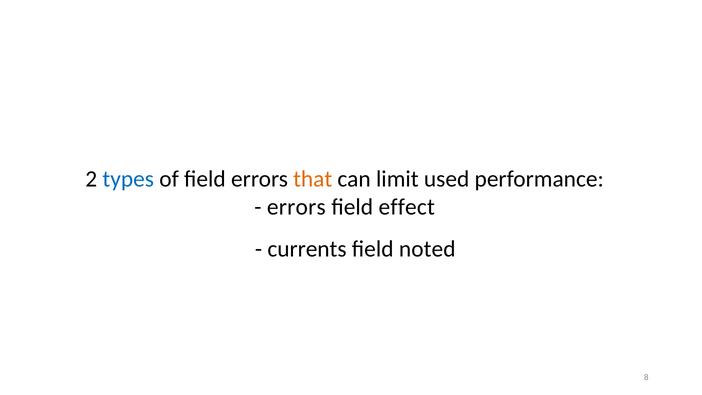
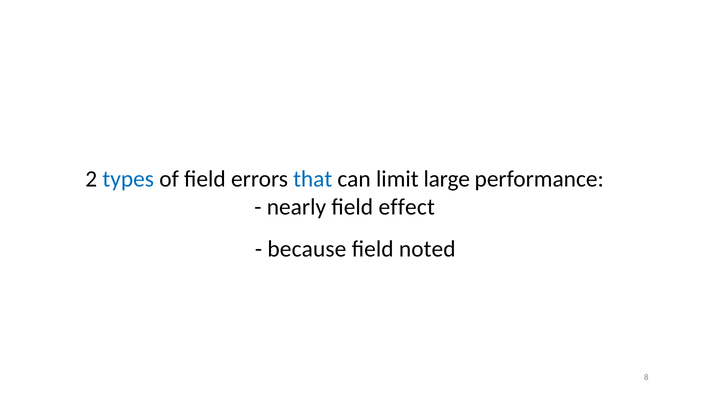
that colour: orange -> blue
used: used -> large
errors at (296, 207): errors -> nearly
currents: currents -> because
